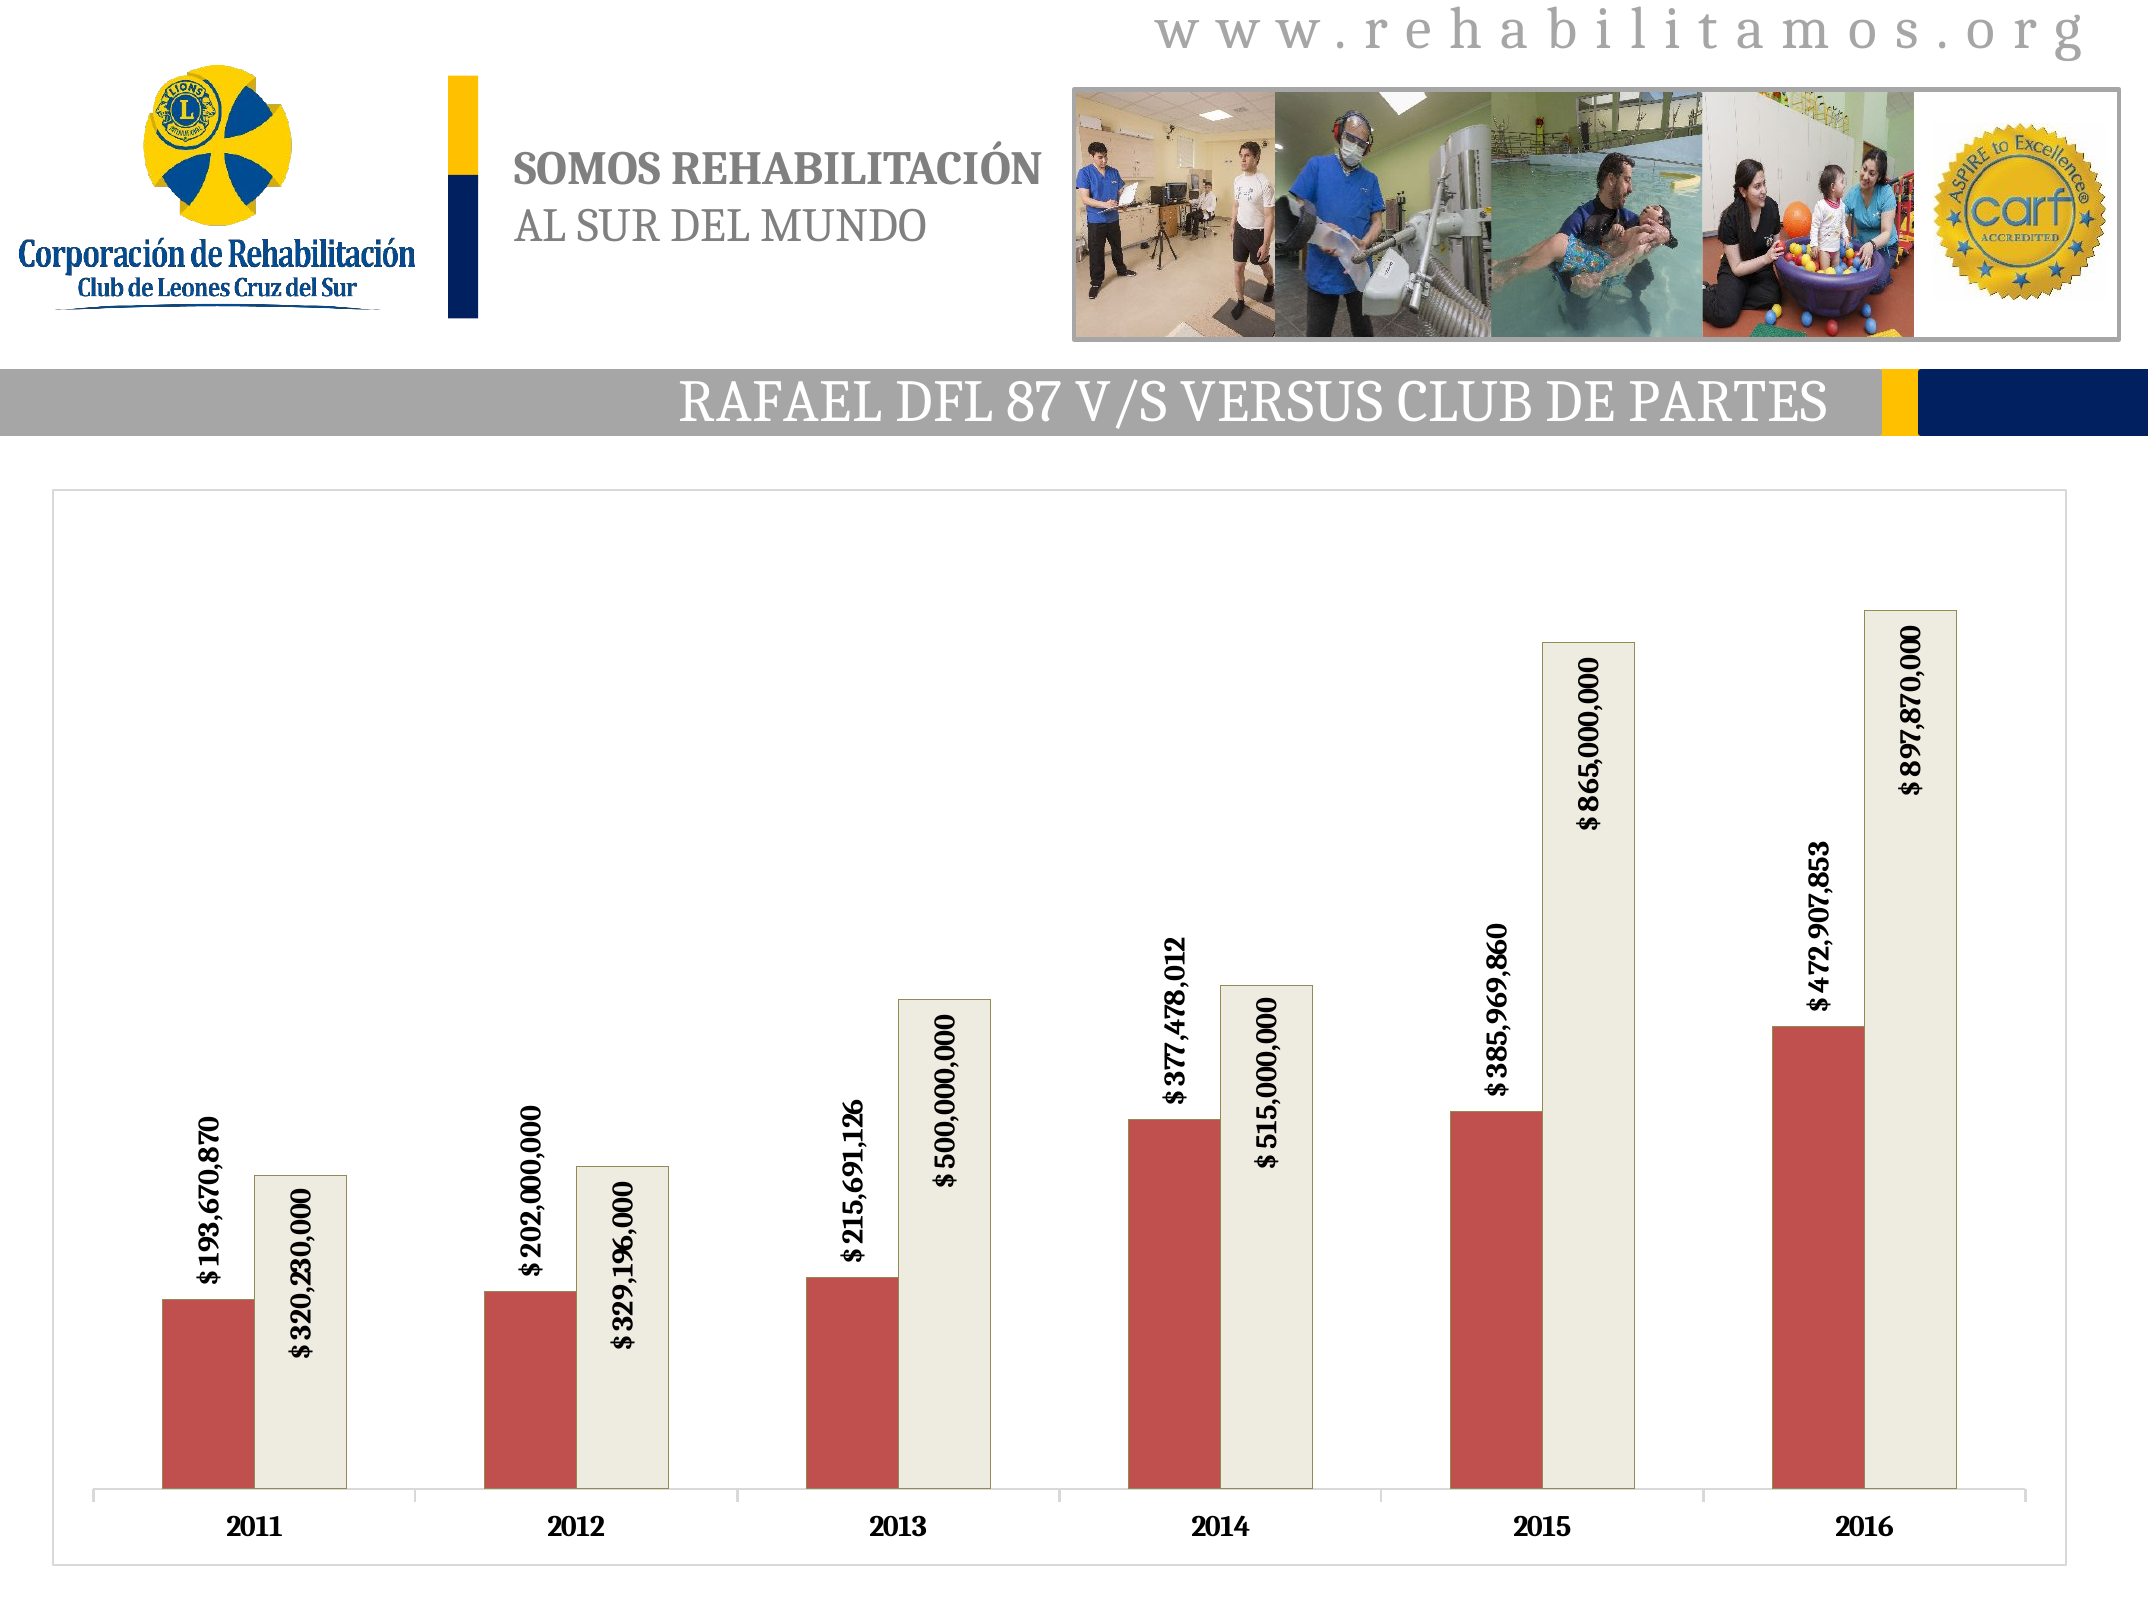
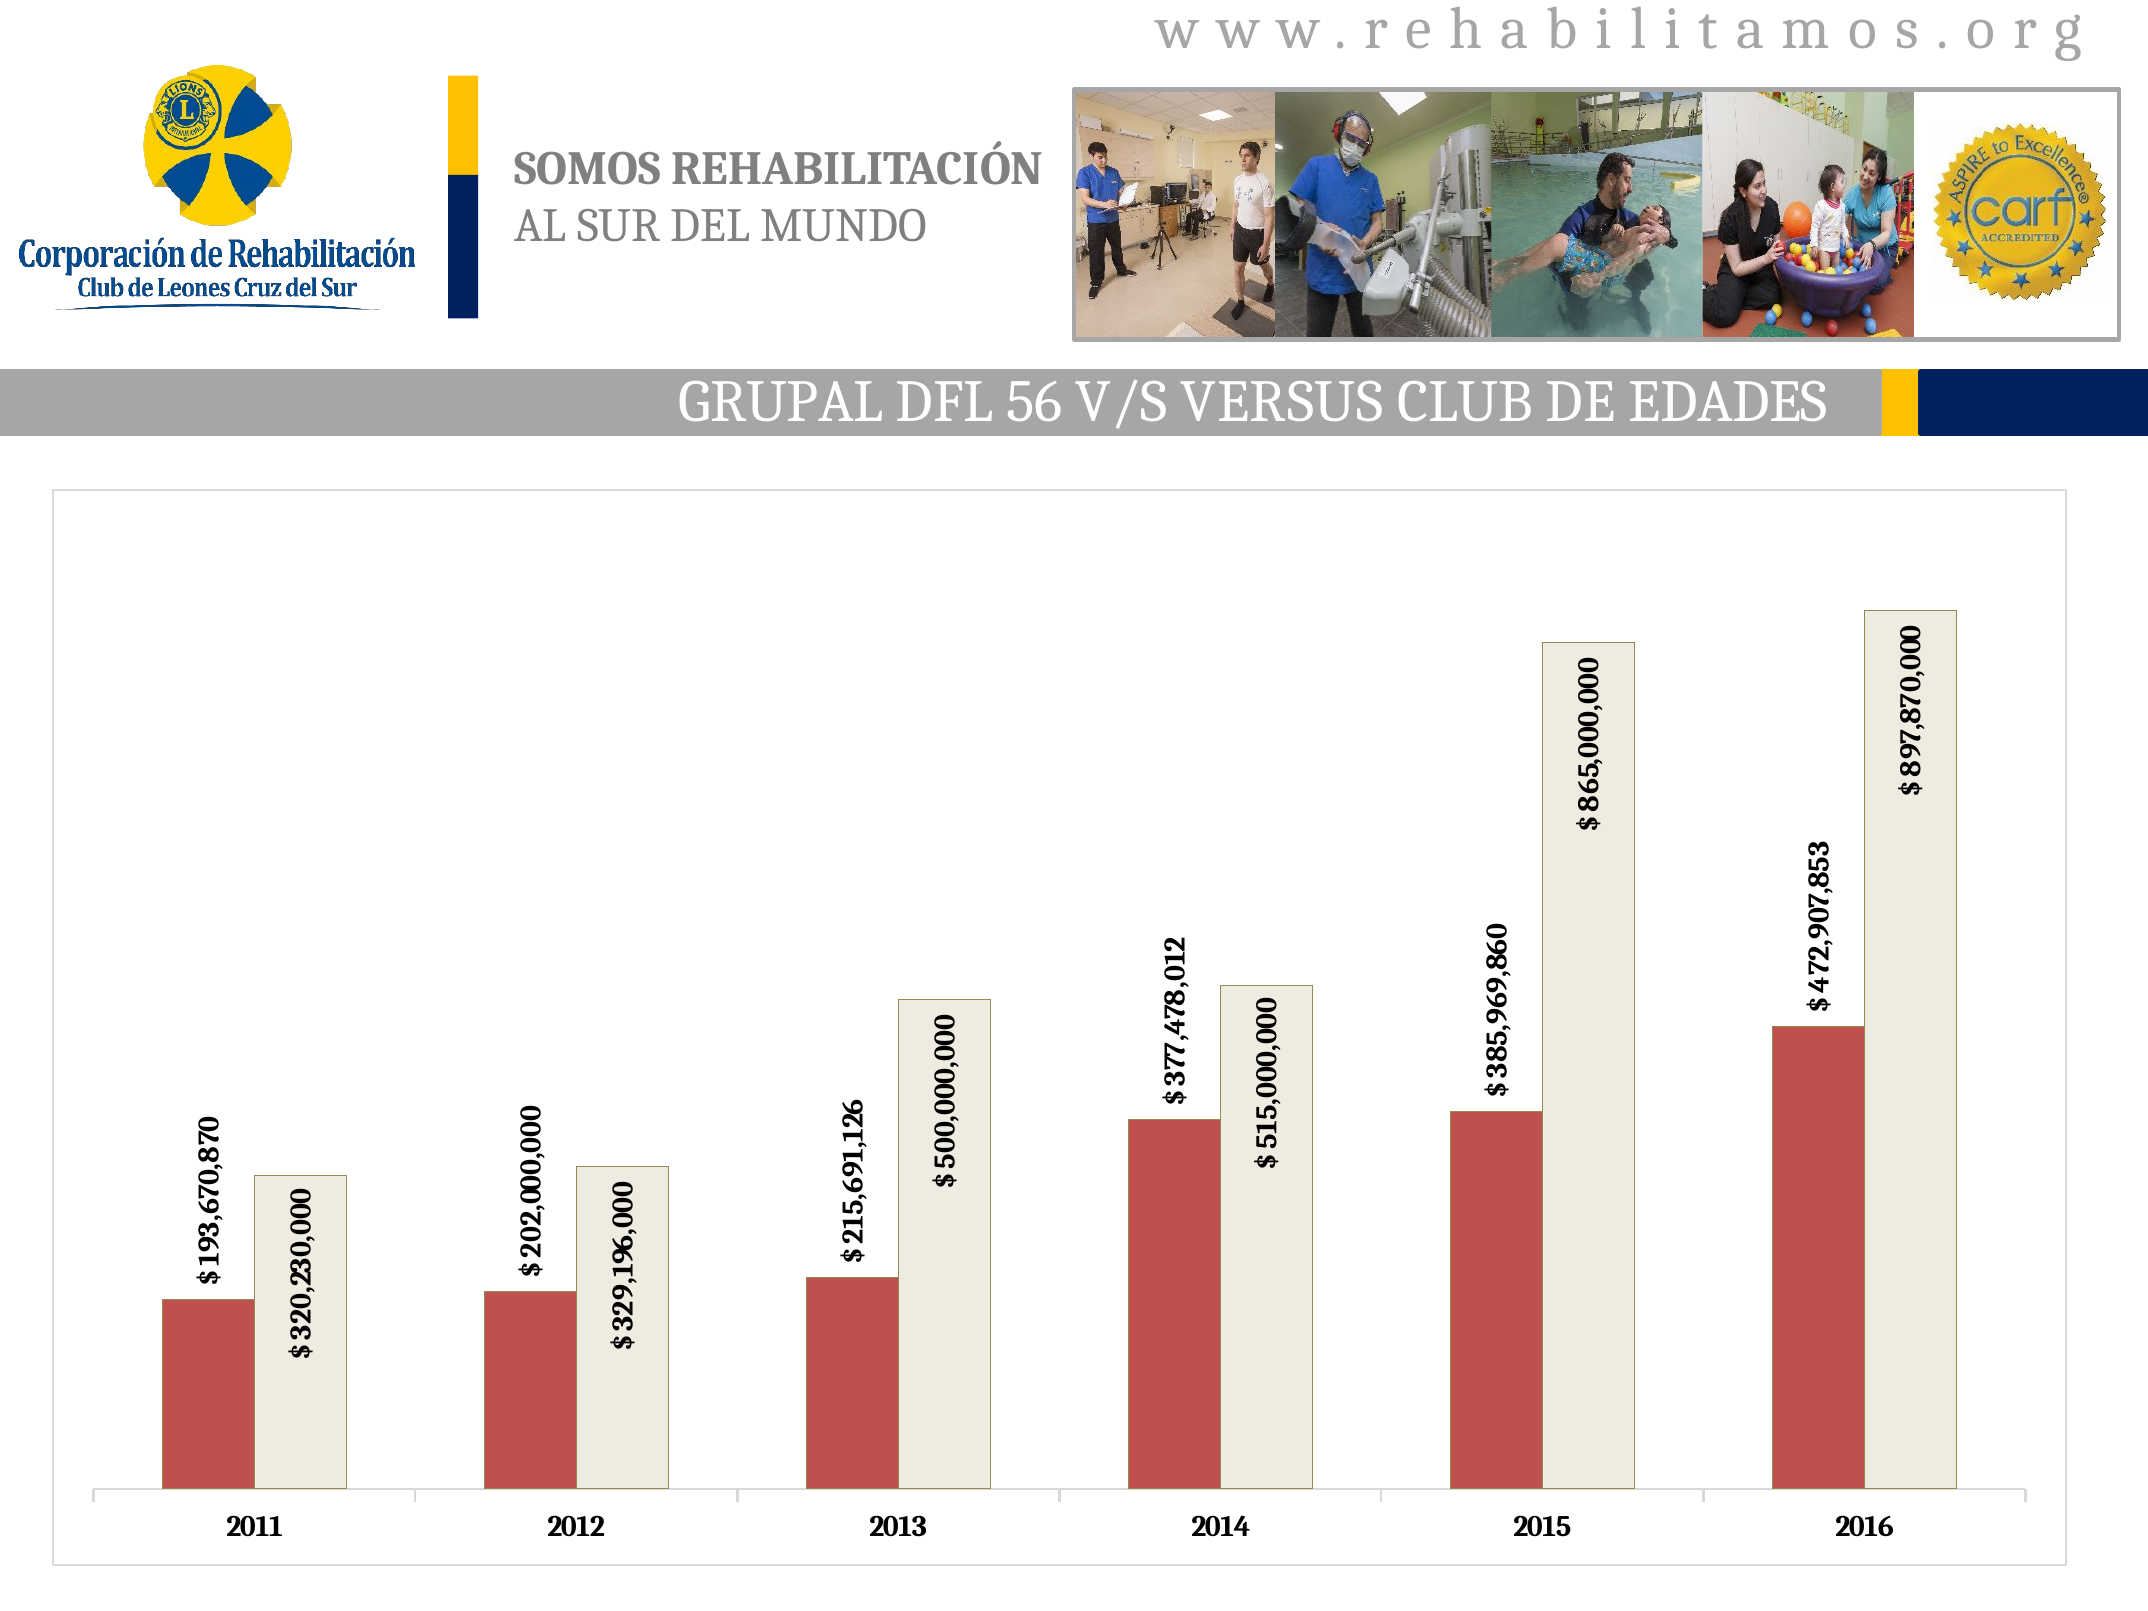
RAFAEL: RAFAEL -> GRUPAL
87: 87 -> 56
PARTES: PARTES -> EDADES
